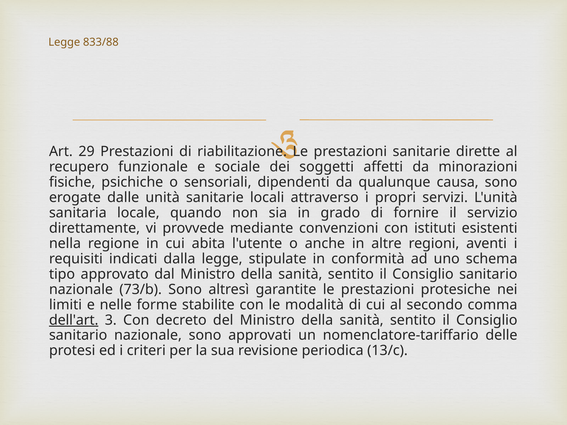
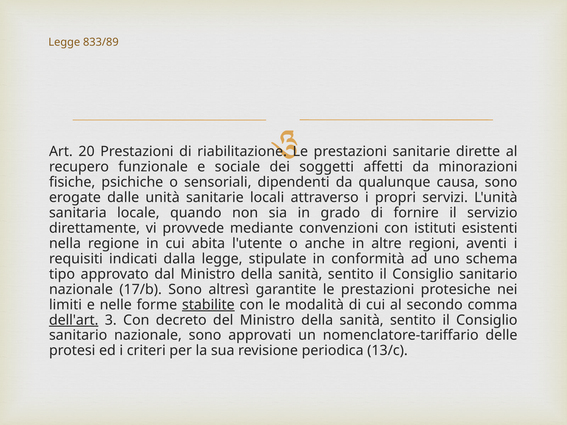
833/88: 833/88 -> 833/89
29: 29 -> 20
73/b: 73/b -> 17/b
stabilite underline: none -> present
